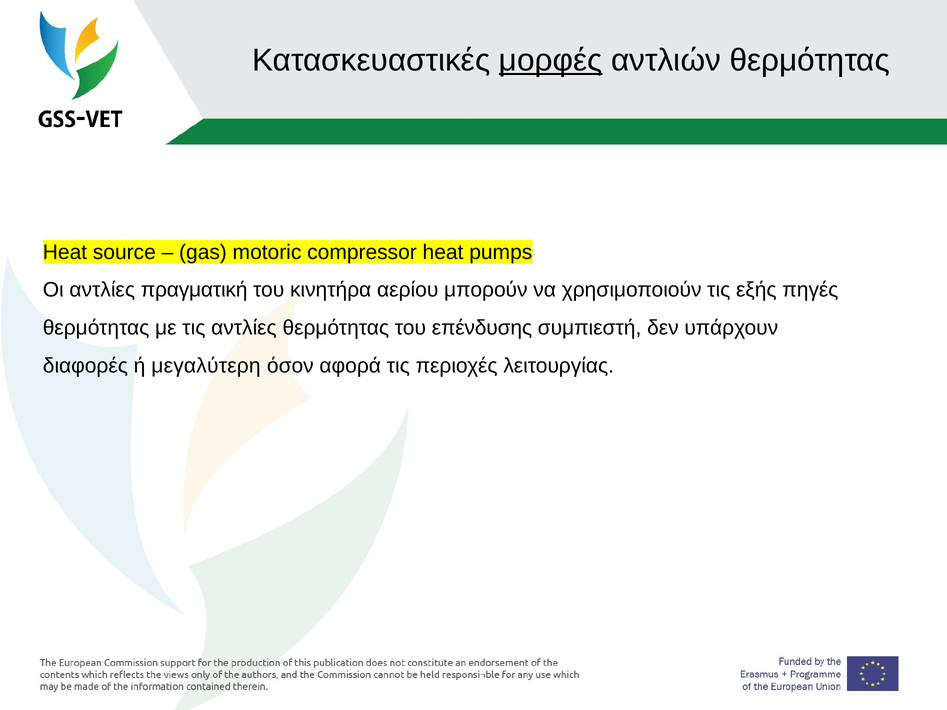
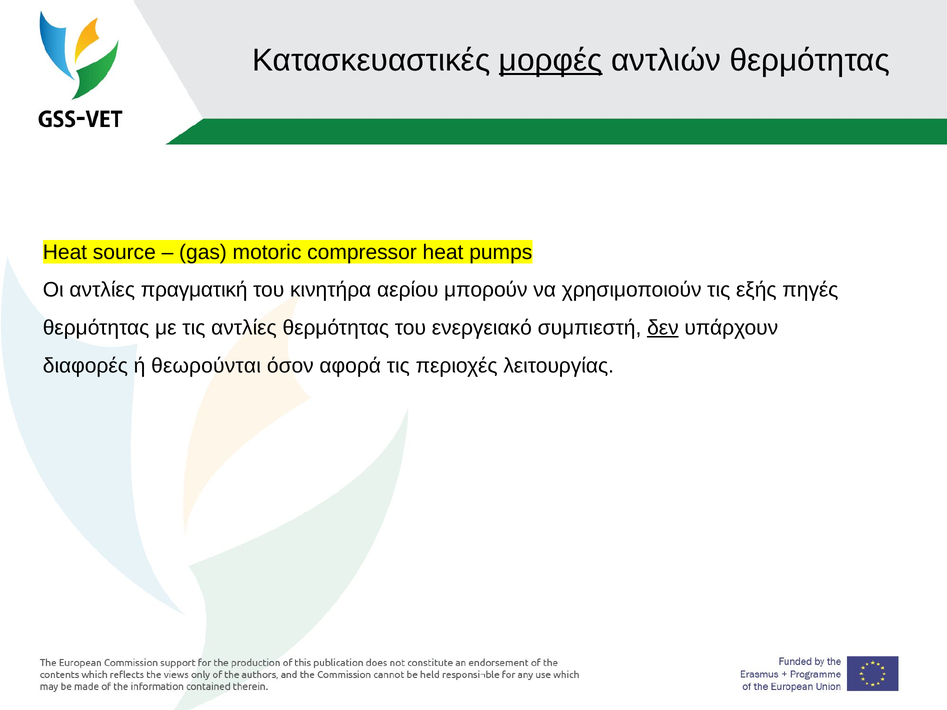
επένδυσης: επένδυσης -> ενεργειακό
δεν underline: none -> present
μεγαλύτερη: μεγαλύτερη -> θεωρούνται
